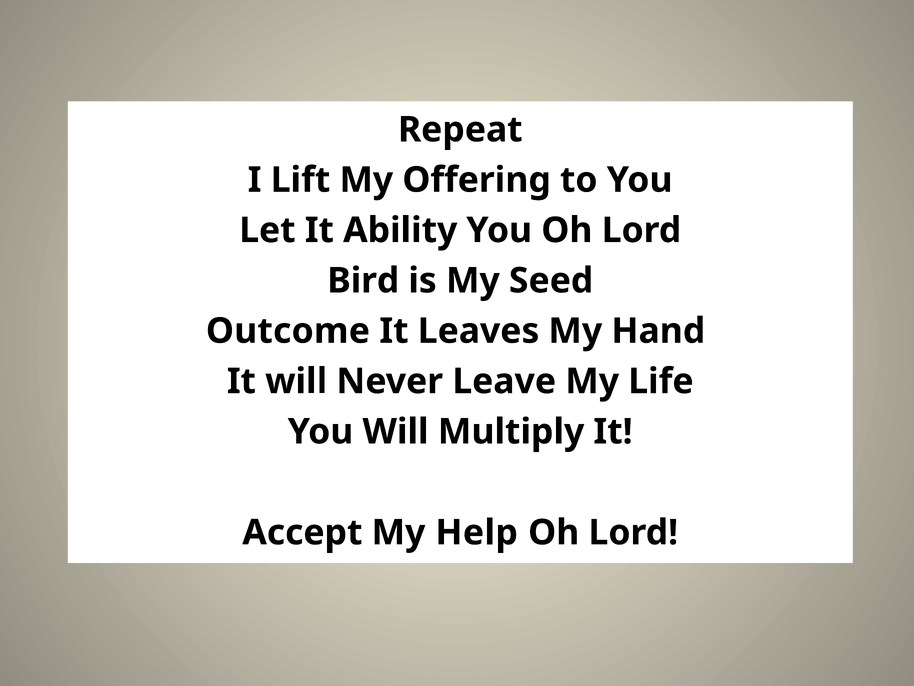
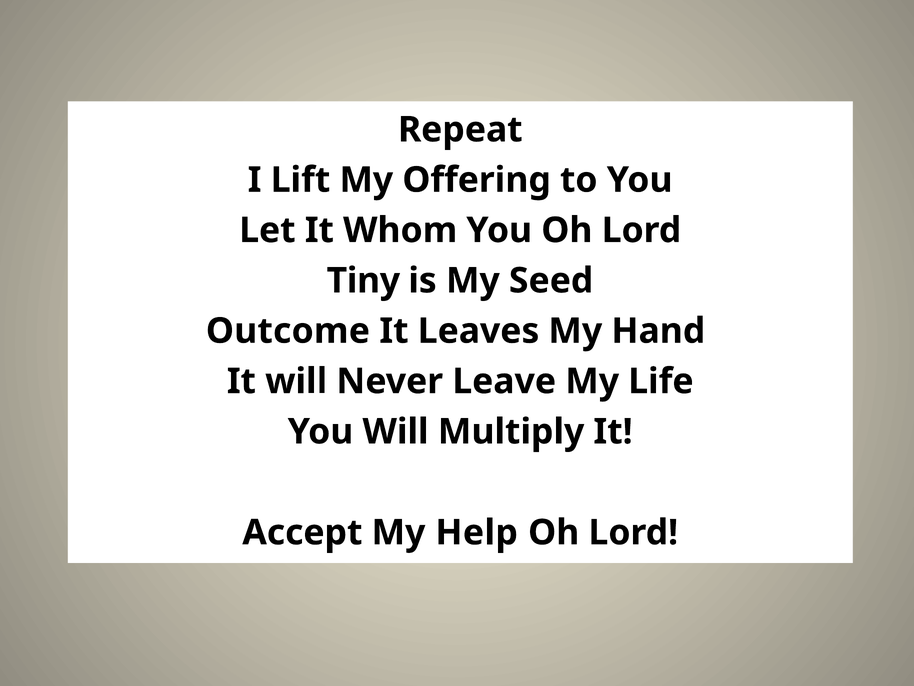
Ability: Ability -> Whom
Bird: Bird -> Tiny
